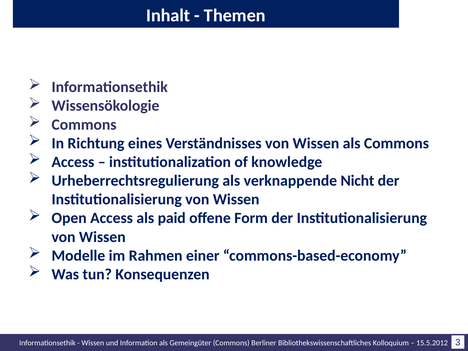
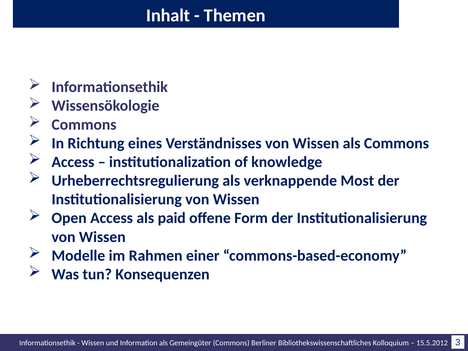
Nicht: Nicht -> Most
